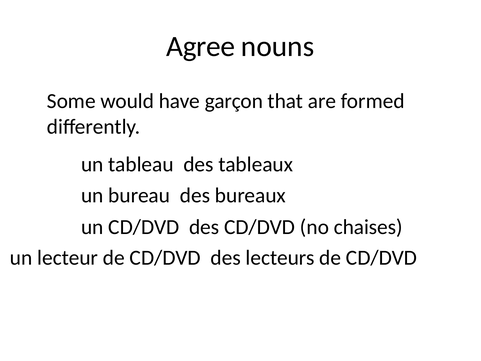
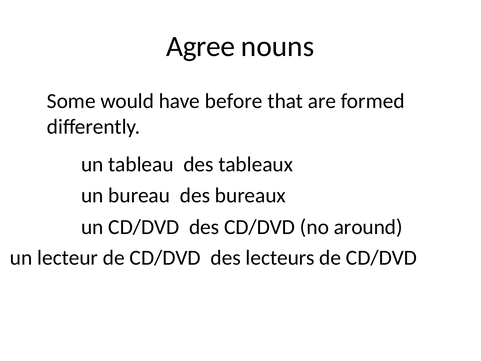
garçon: garçon -> before
chaises: chaises -> around
